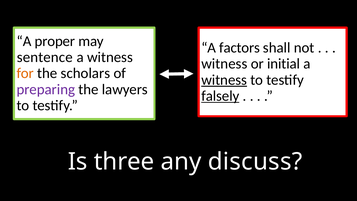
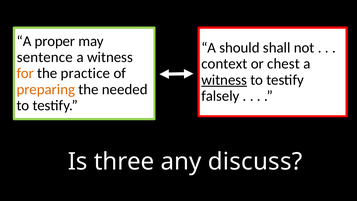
factors: factors -> should
witness at (224, 64): witness -> context
initial: initial -> chest
scholars: scholars -> practice
preparing colour: purple -> orange
lawyers: lawyers -> needed
falsely underline: present -> none
